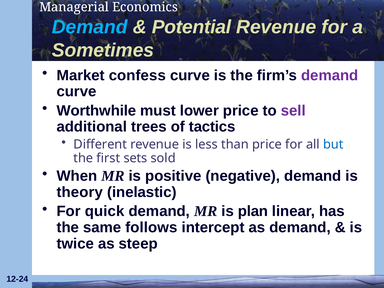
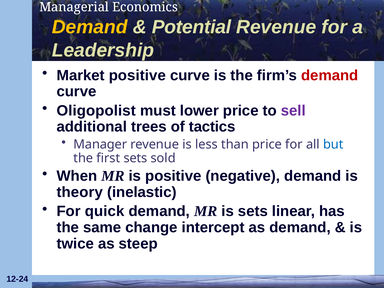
Demand at (90, 27) colour: light blue -> yellow
Sometimes: Sometimes -> Leadership
Market confess: confess -> positive
demand at (330, 75) colour: purple -> red
Worthwhile: Worthwhile -> Oligopolist
Different: Different -> Manager
is plan: plan -> sets
follows: follows -> change
